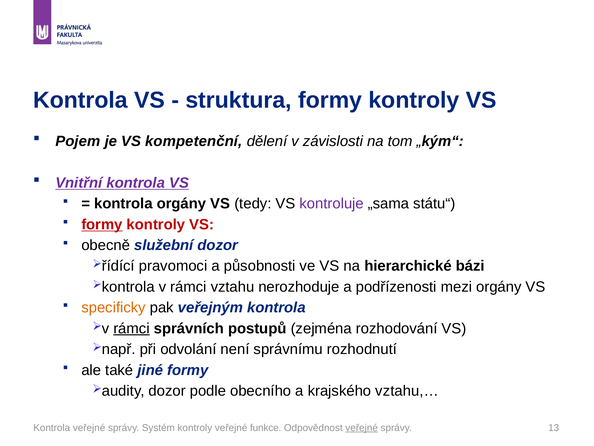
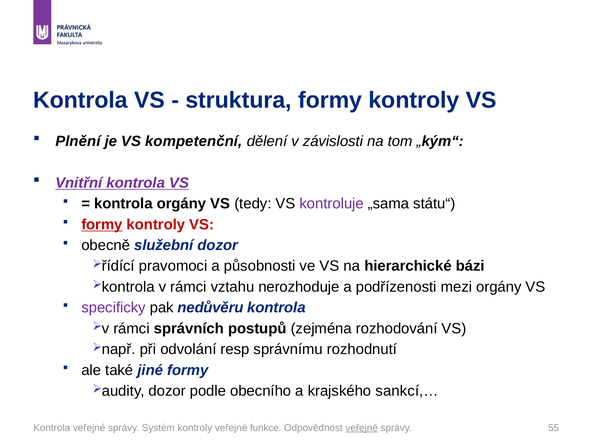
Pojem: Pojem -> Plnění
specificky colour: orange -> purple
veřejným: veřejným -> nedůvěru
rámci at (132, 328) underline: present -> none
není: není -> resp
vztahu,…: vztahu,… -> sankcí,…
13: 13 -> 55
